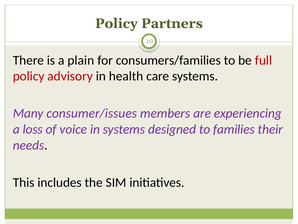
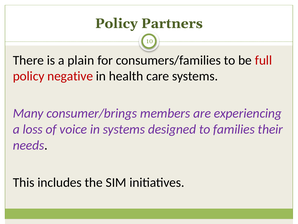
advisory: advisory -> negative
consumer/issues: consumer/issues -> consumer/brings
